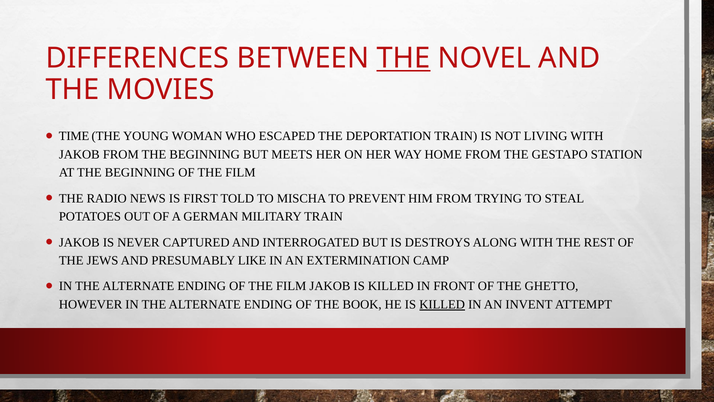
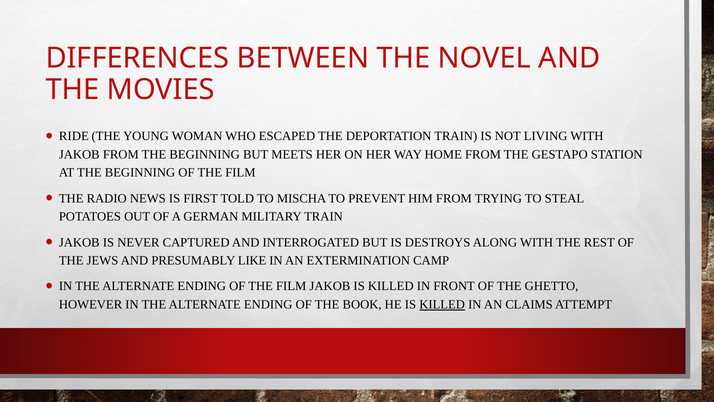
THE at (404, 58) underline: present -> none
TIME: TIME -> RIDE
INVENT: INVENT -> CLAIMS
